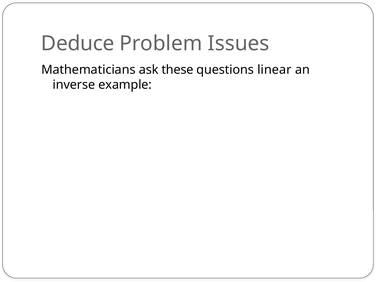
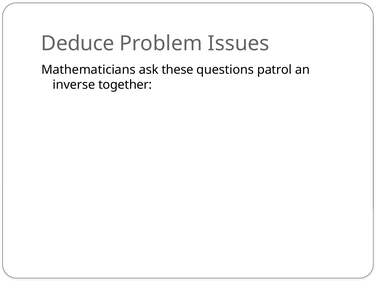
linear: linear -> patrol
example: example -> together
